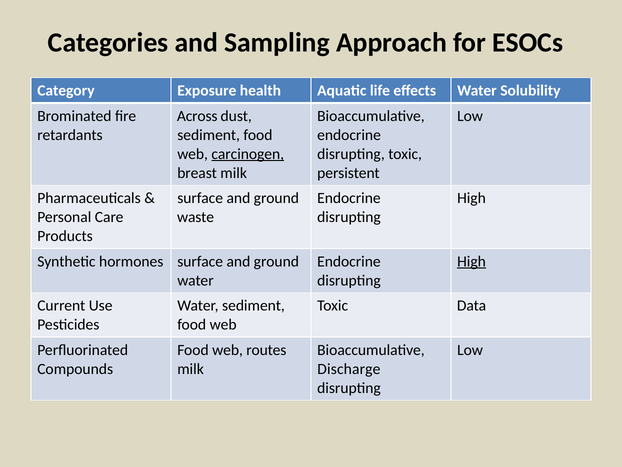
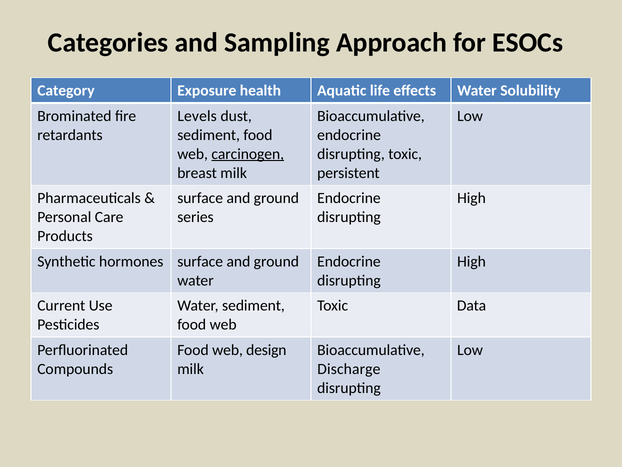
Across: Across -> Levels
waste: waste -> series
High at (472, 261) underline: present -> none
routes: routes -> design
